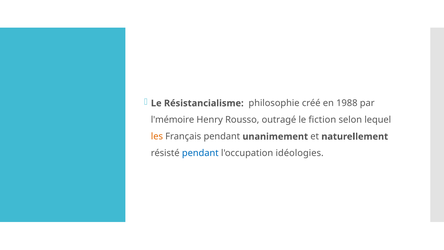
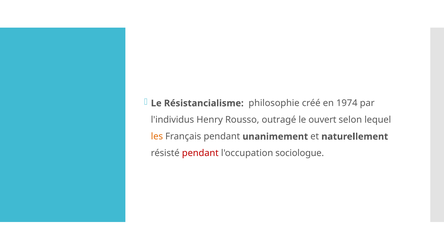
1988: 1988 -> 1974
l'mémoire: l'mémoire -> l'individus
fiction: fiction -> ouvert
pendant at (200, 153) colour: blue -> red
idéologies: idéologies -> sociologue
